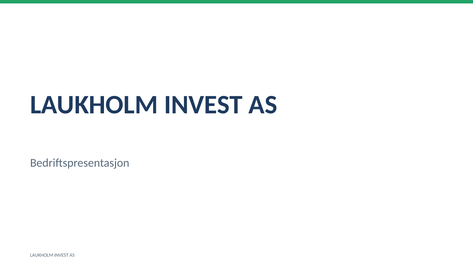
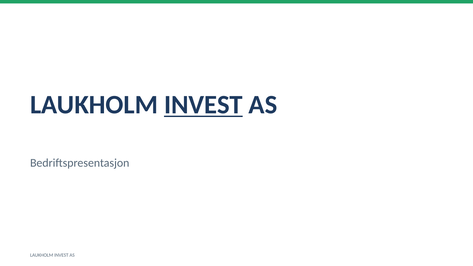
INVEST at (203, 105) underline: none -> present
